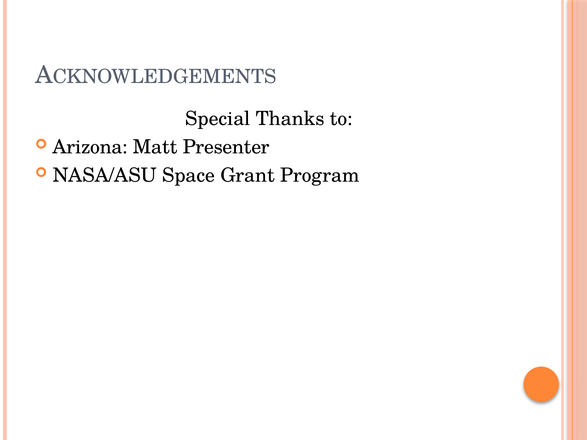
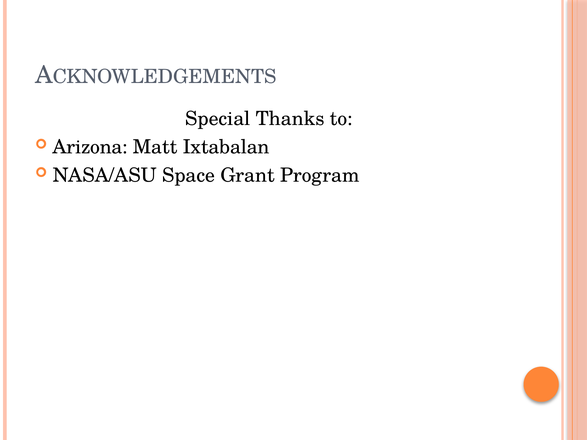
Presenter: Presenter -> Ixtabalan
